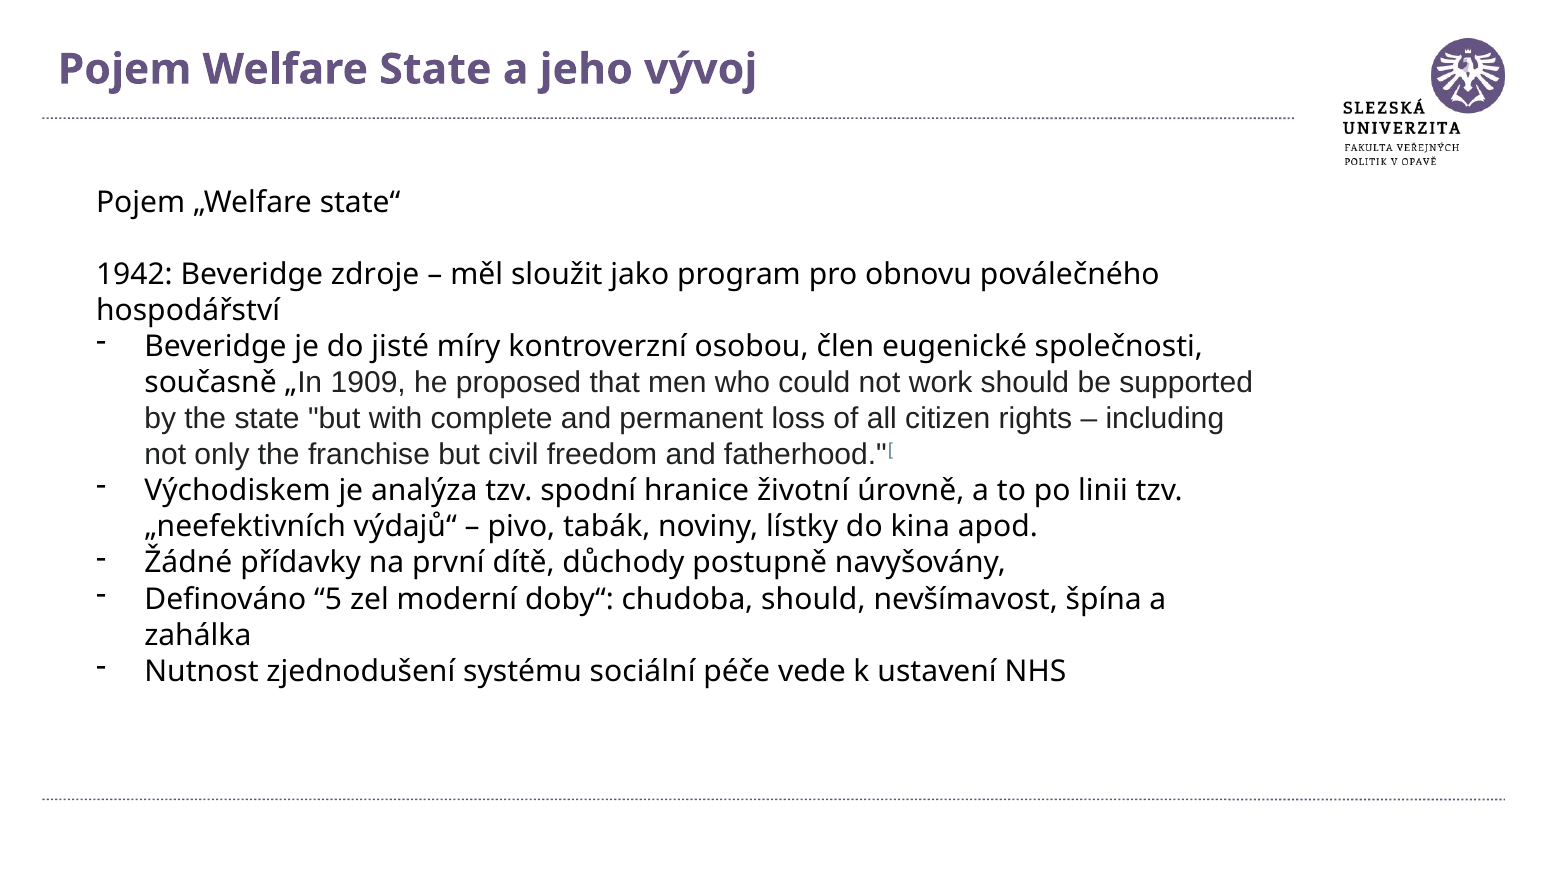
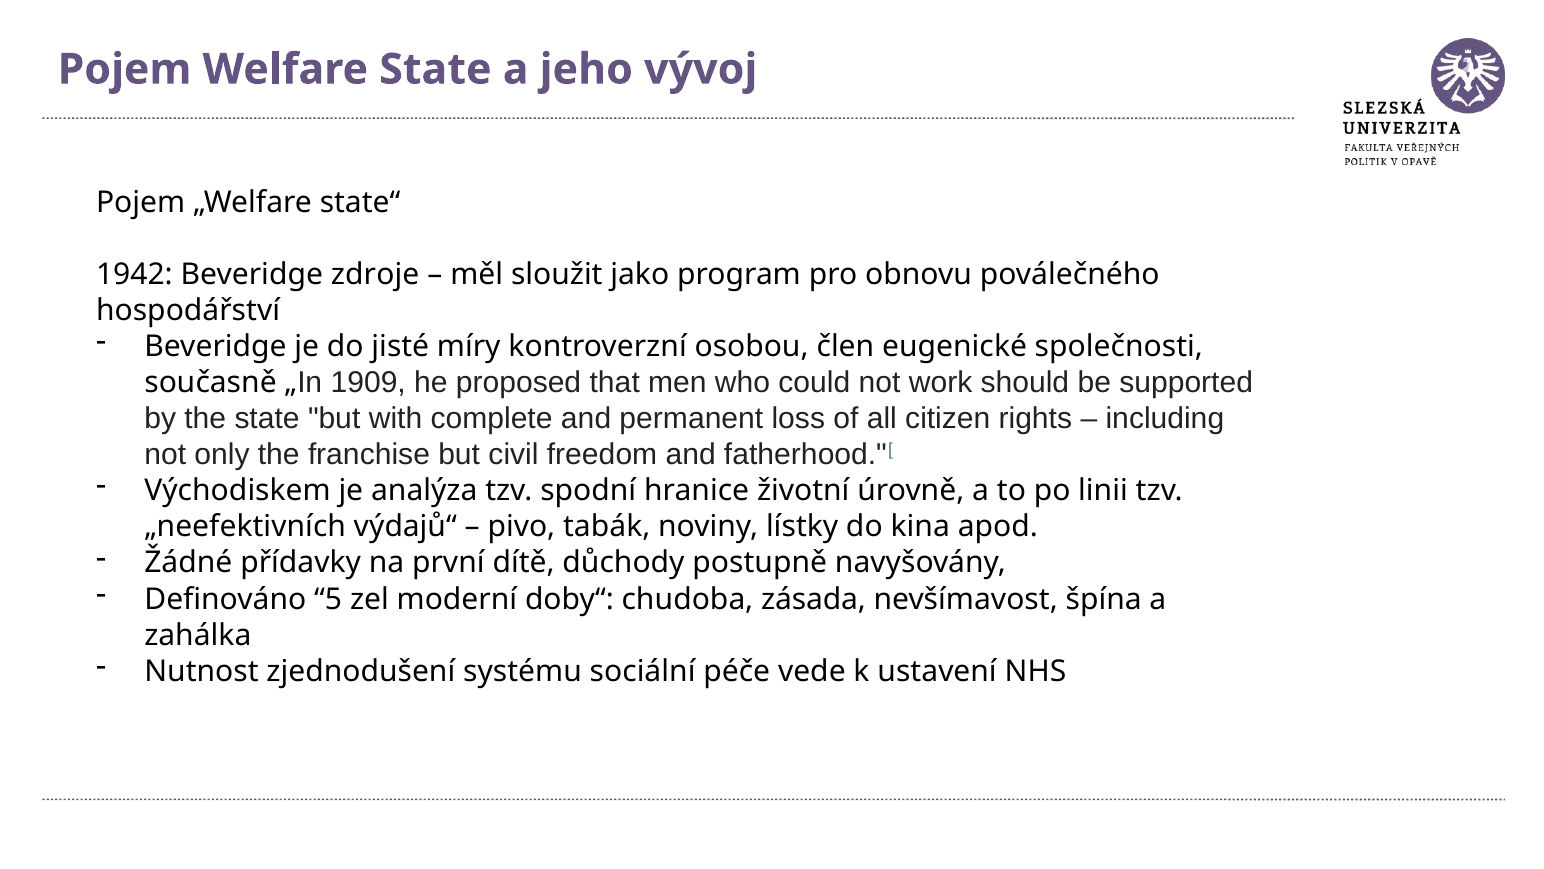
chudoba should: should -> zásada
